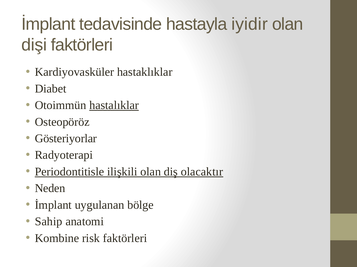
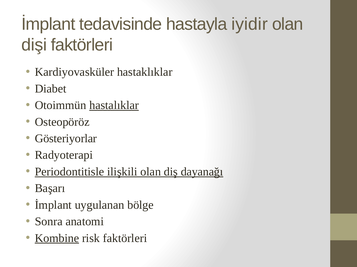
olacaktır: olacaktır -> dayanağı
Neden: Neden -> Başarı
Sahip: Sahip -> Sonra
Kombine underline: none -> present
